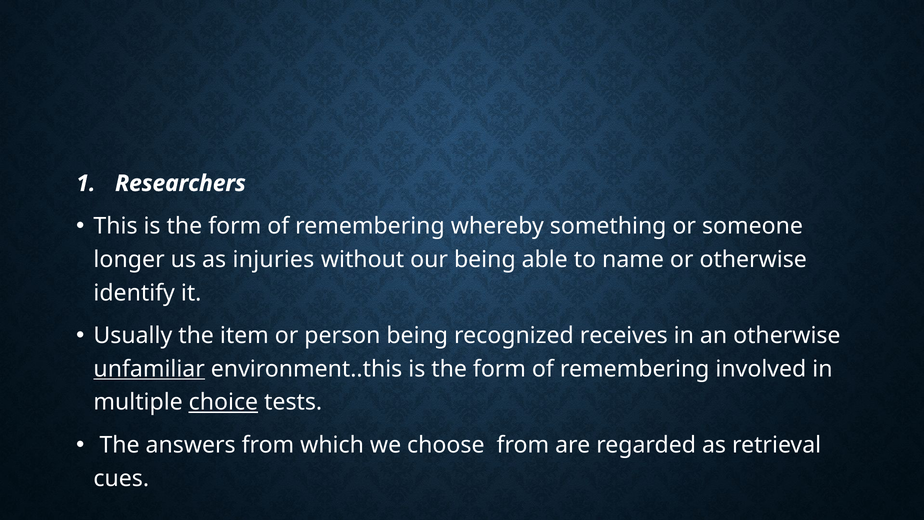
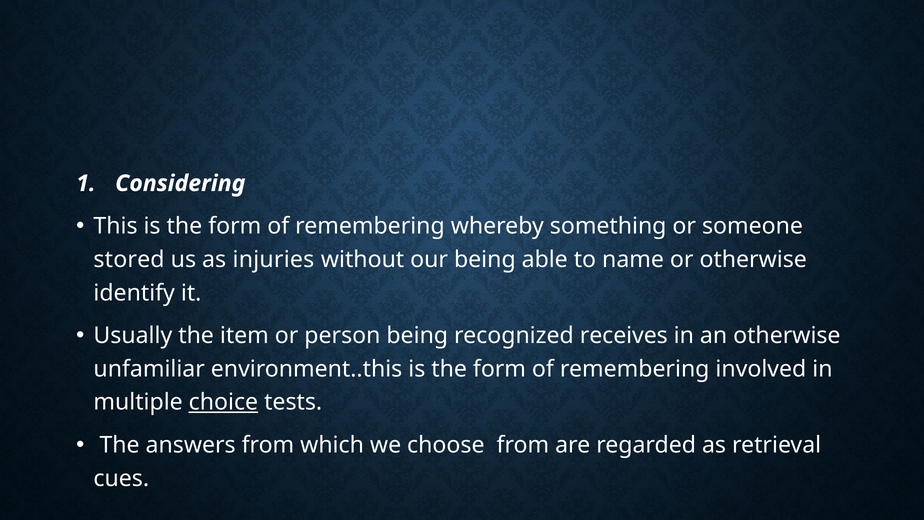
Researchers: Researchers -> Considering
longer: longer -> stored
unfamiliar underline: present -> none
